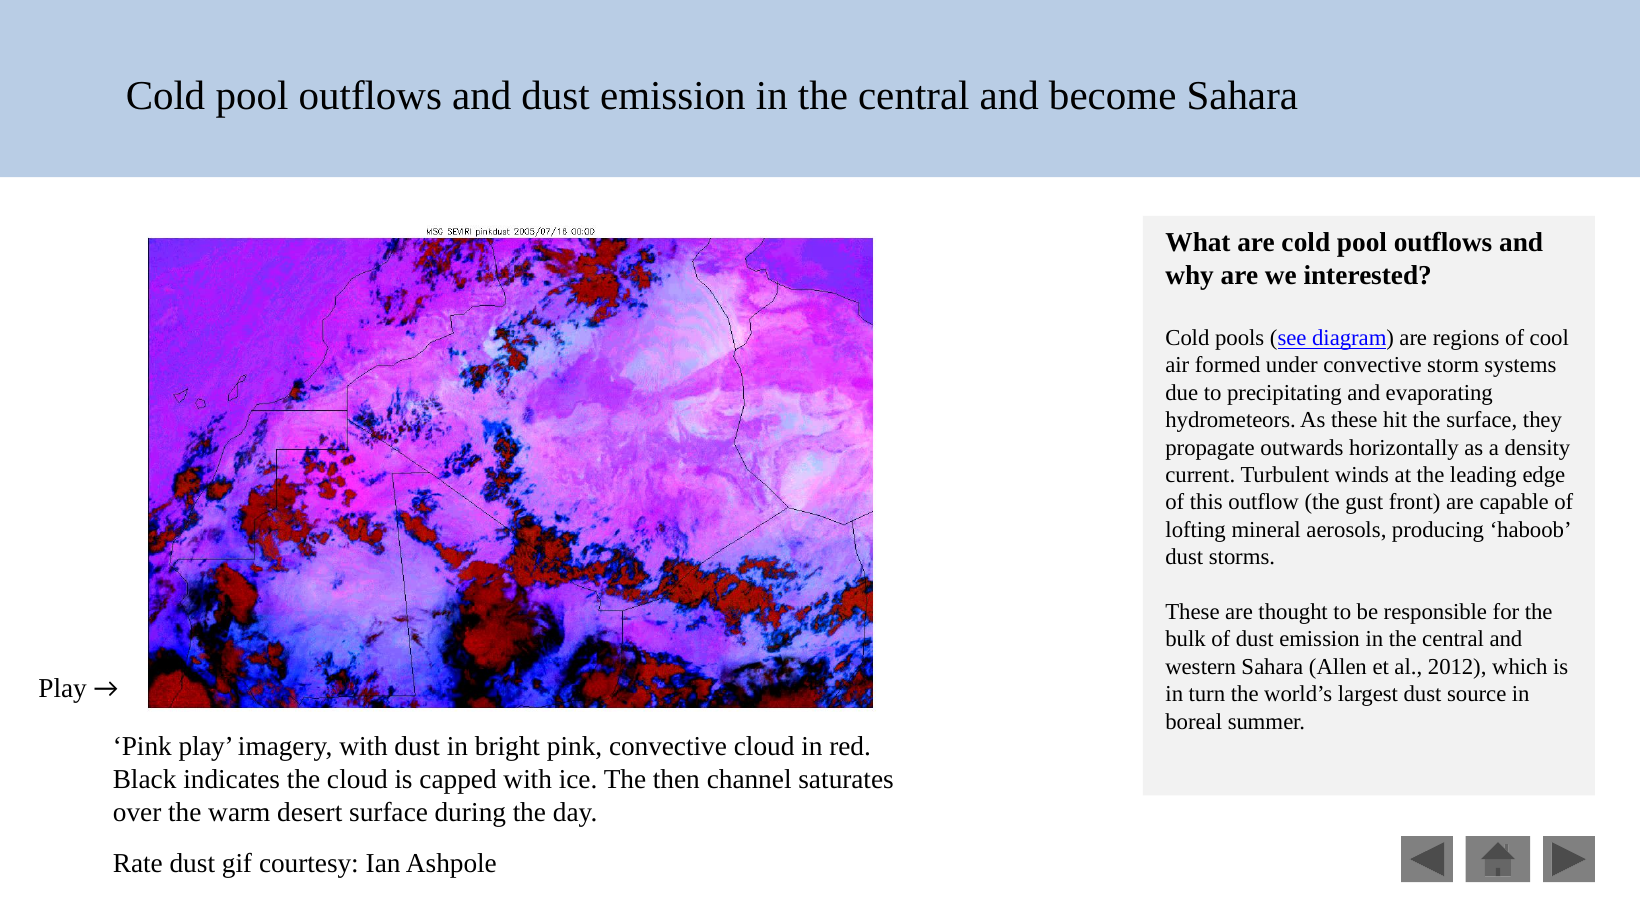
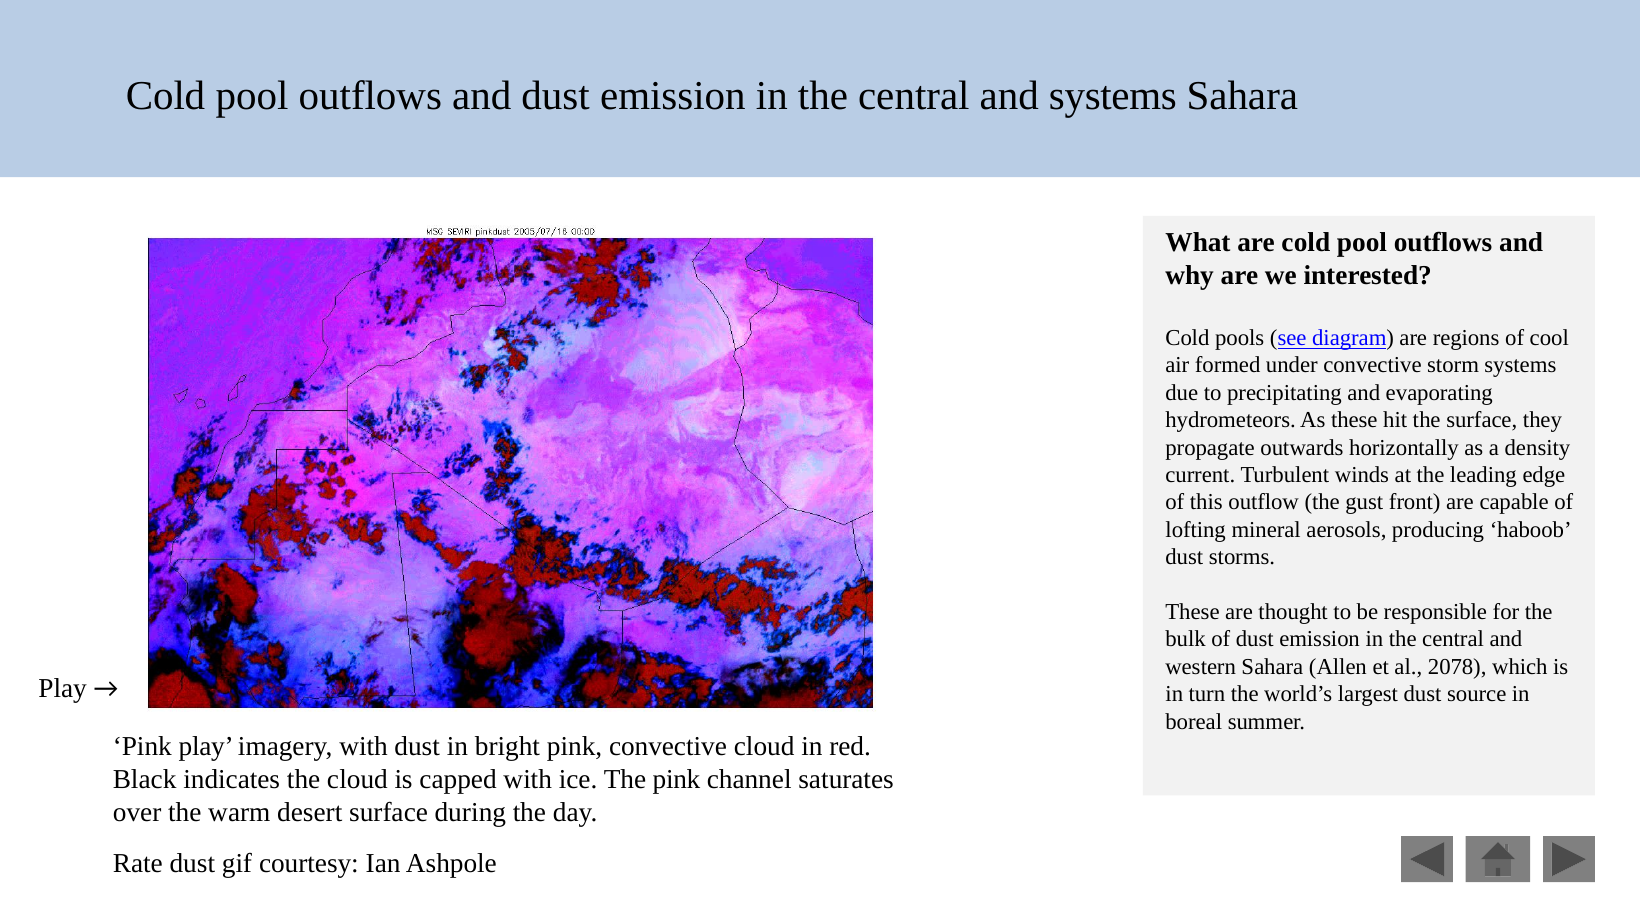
and become: become -> systems
2012: 2012 -> 2078
The then: then -> pink
